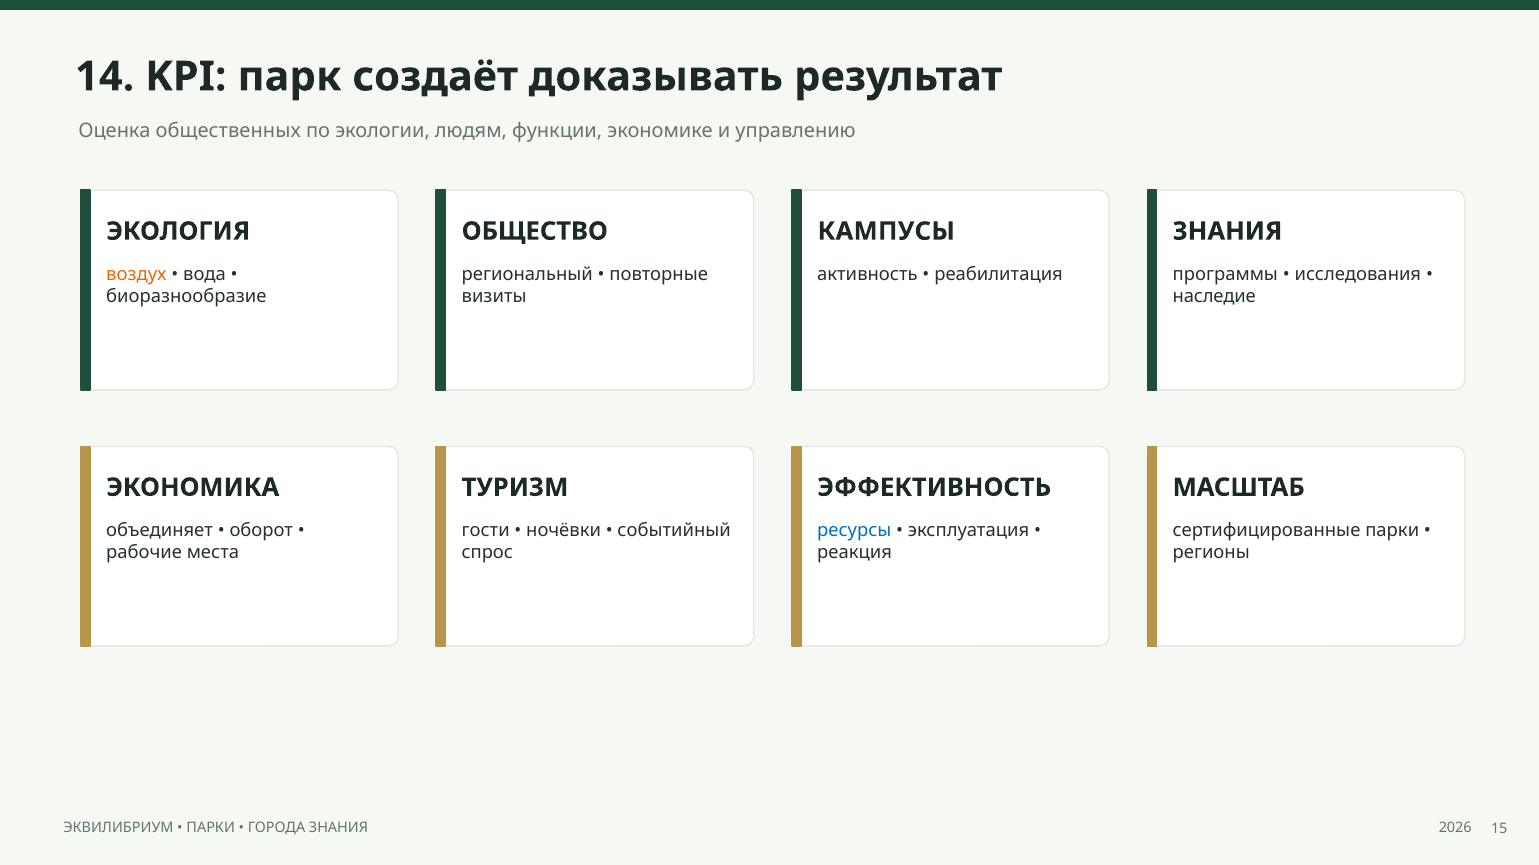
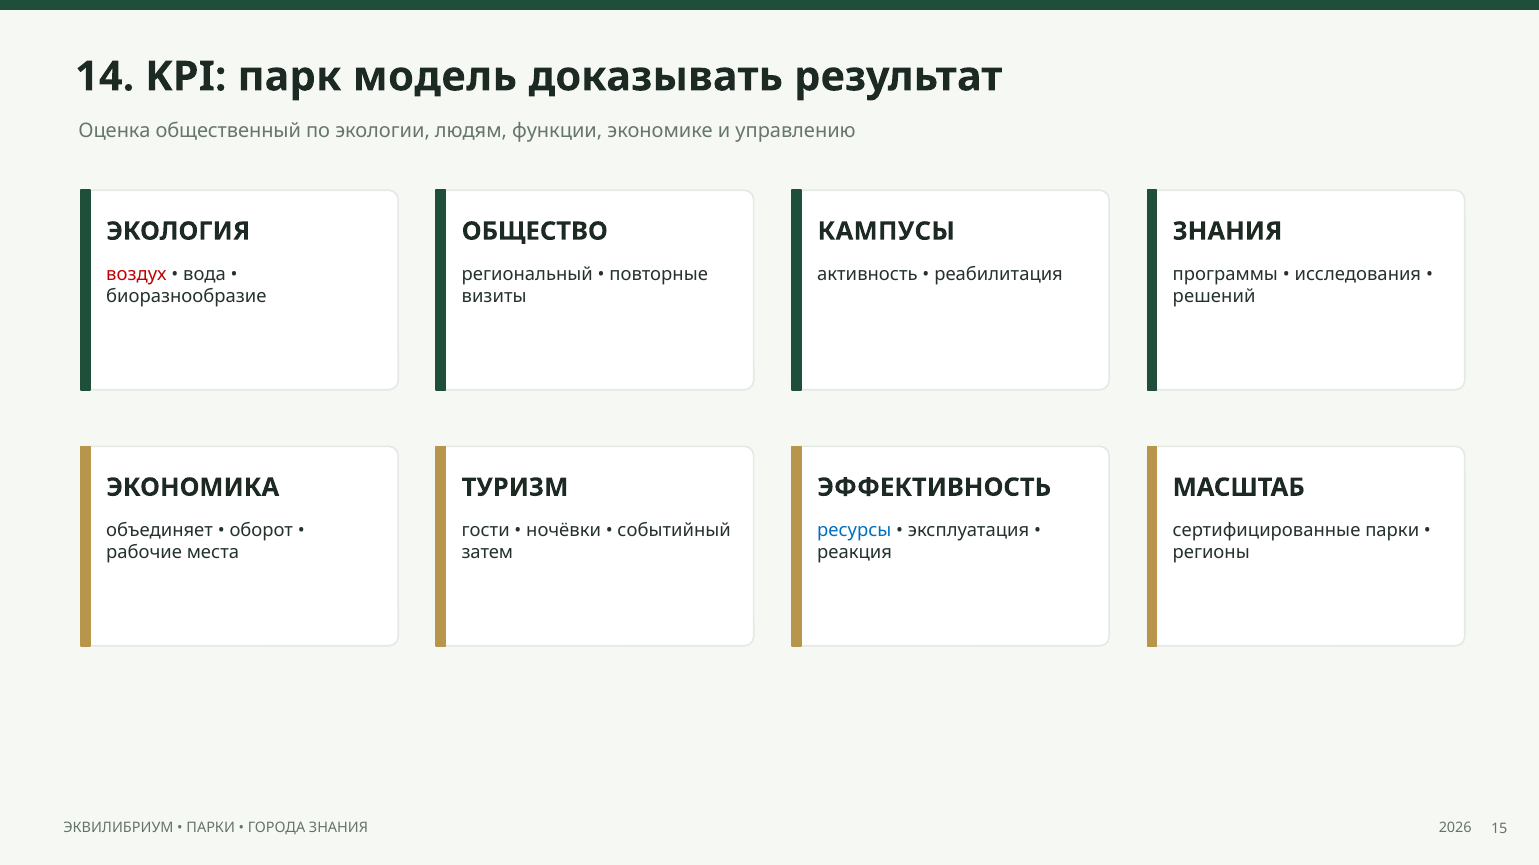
создаёт: создаёт -> модель
общественных: общественных -> общественный
воздух colour: orange -> red
наследие: наследие -> решений
спрос: спрос -> затем
